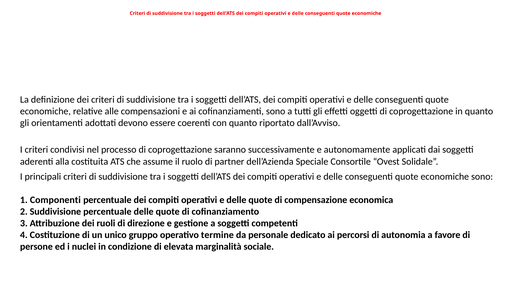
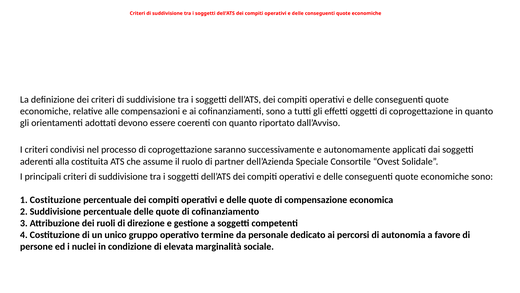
1 Componenti: Componenti -> Costituzione
